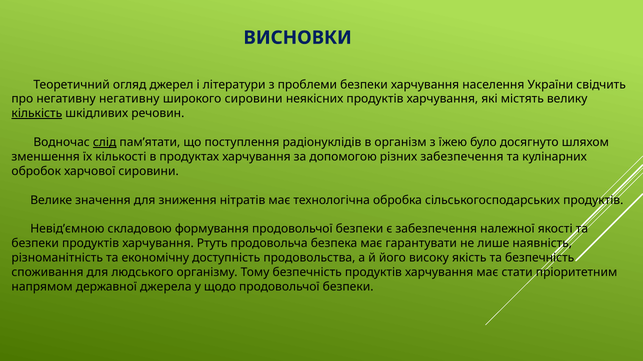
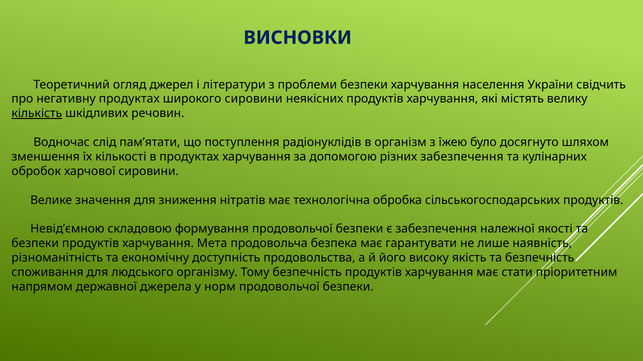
негативну негативну: негативну -> продуктах
слід underline: present -> none
Ртуть: Ртуть -> Мета
щодо: щодо -> норм
